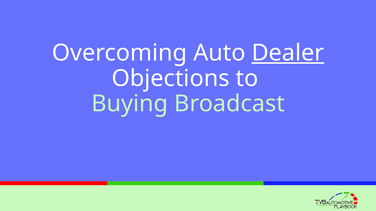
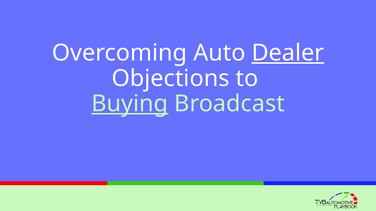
Buying underline: none -> present
